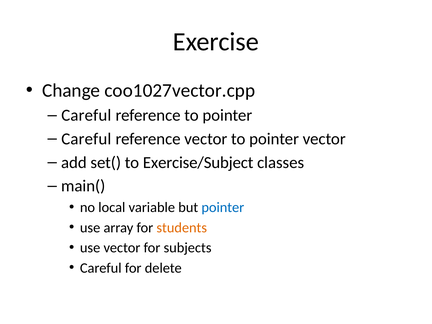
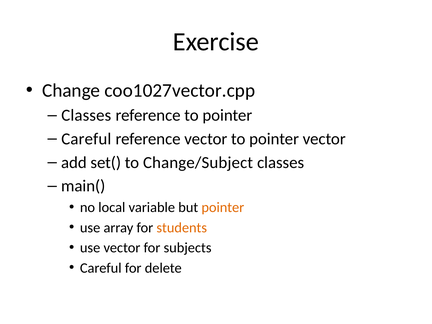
Careful at (86, 115): Careful -> Classes
Exercise/Subject: Exercise/Subject -> Change/Subject
pointer at (223, 207) colour: blue -> orange
